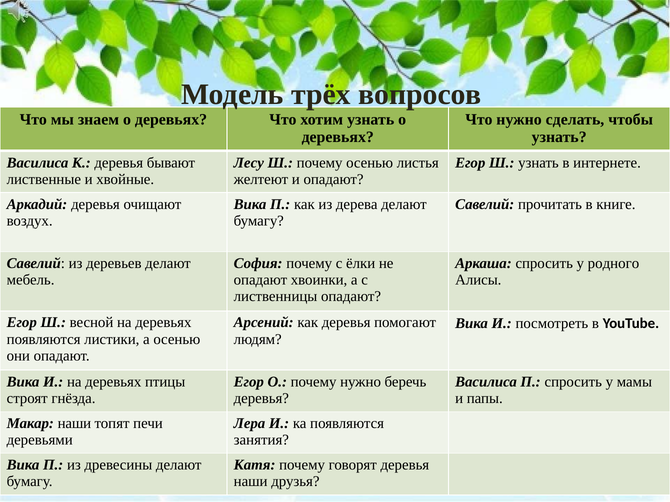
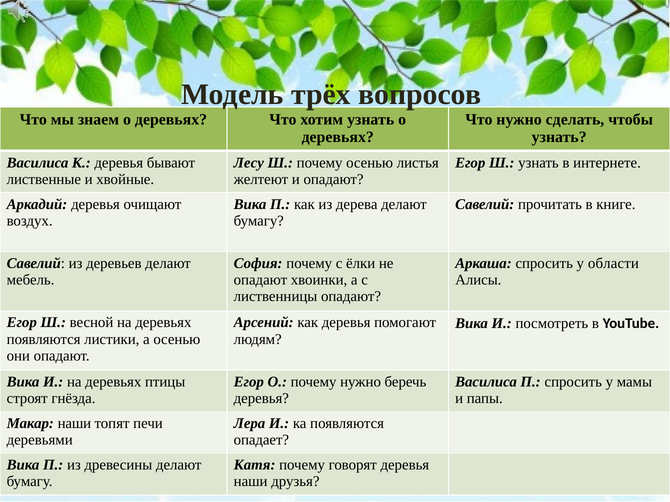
родного: родного -> области
занятия: занятия -> опадает
